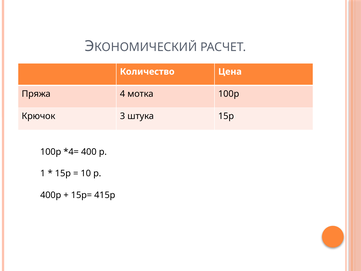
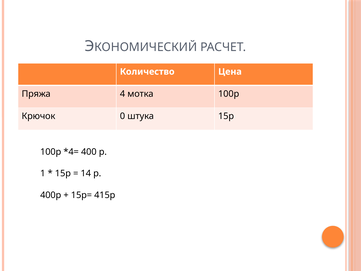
3: 3 -> 0
10: 10 -> 14
